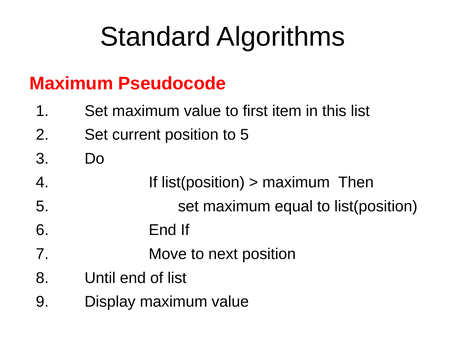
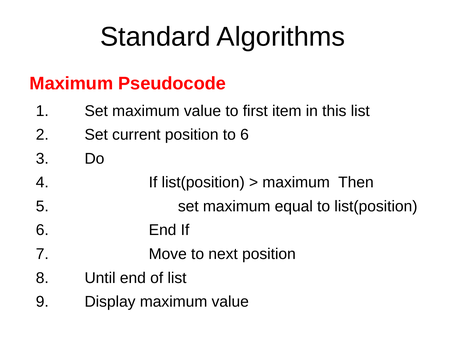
to 5: 5 -> 6
